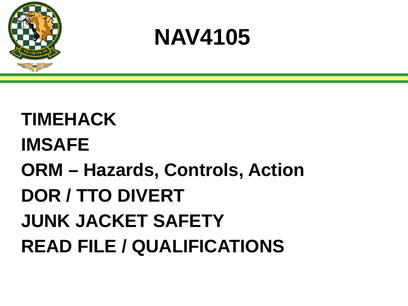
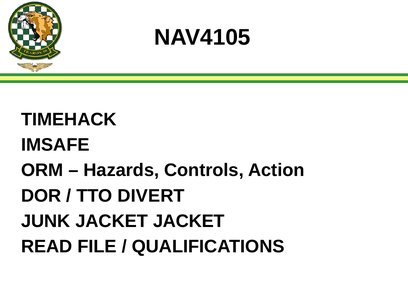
JACKET SAFETY: SAFETY -> JACKET
